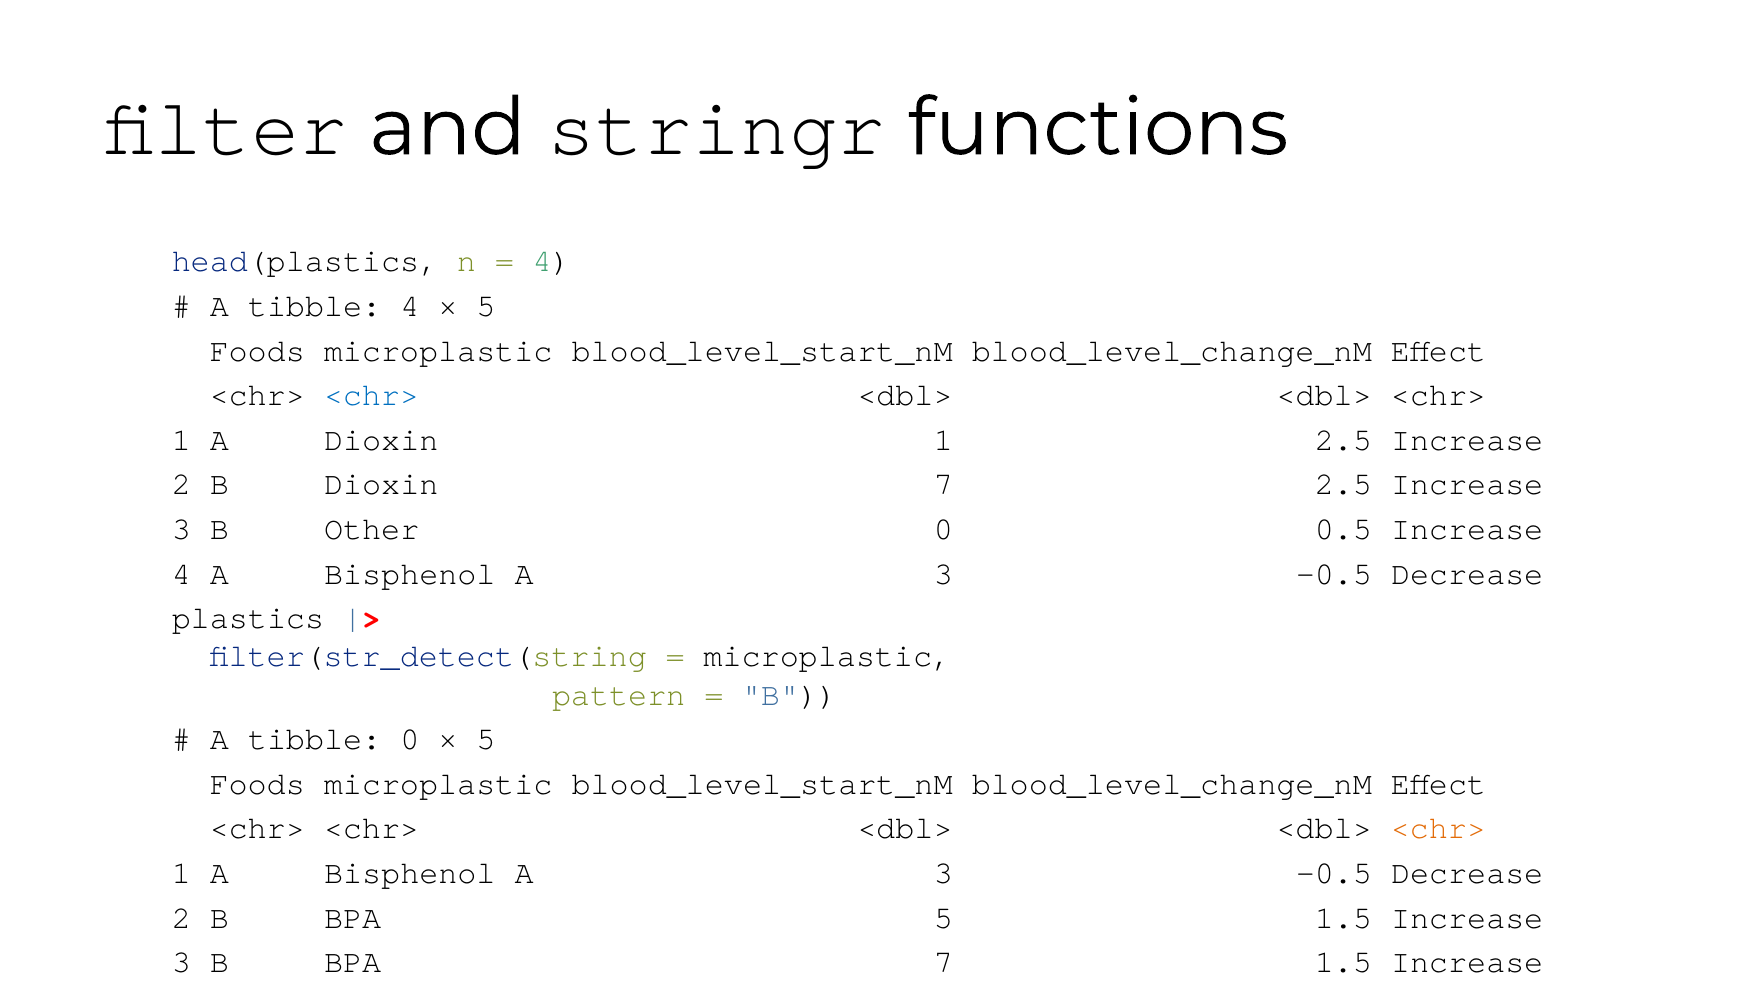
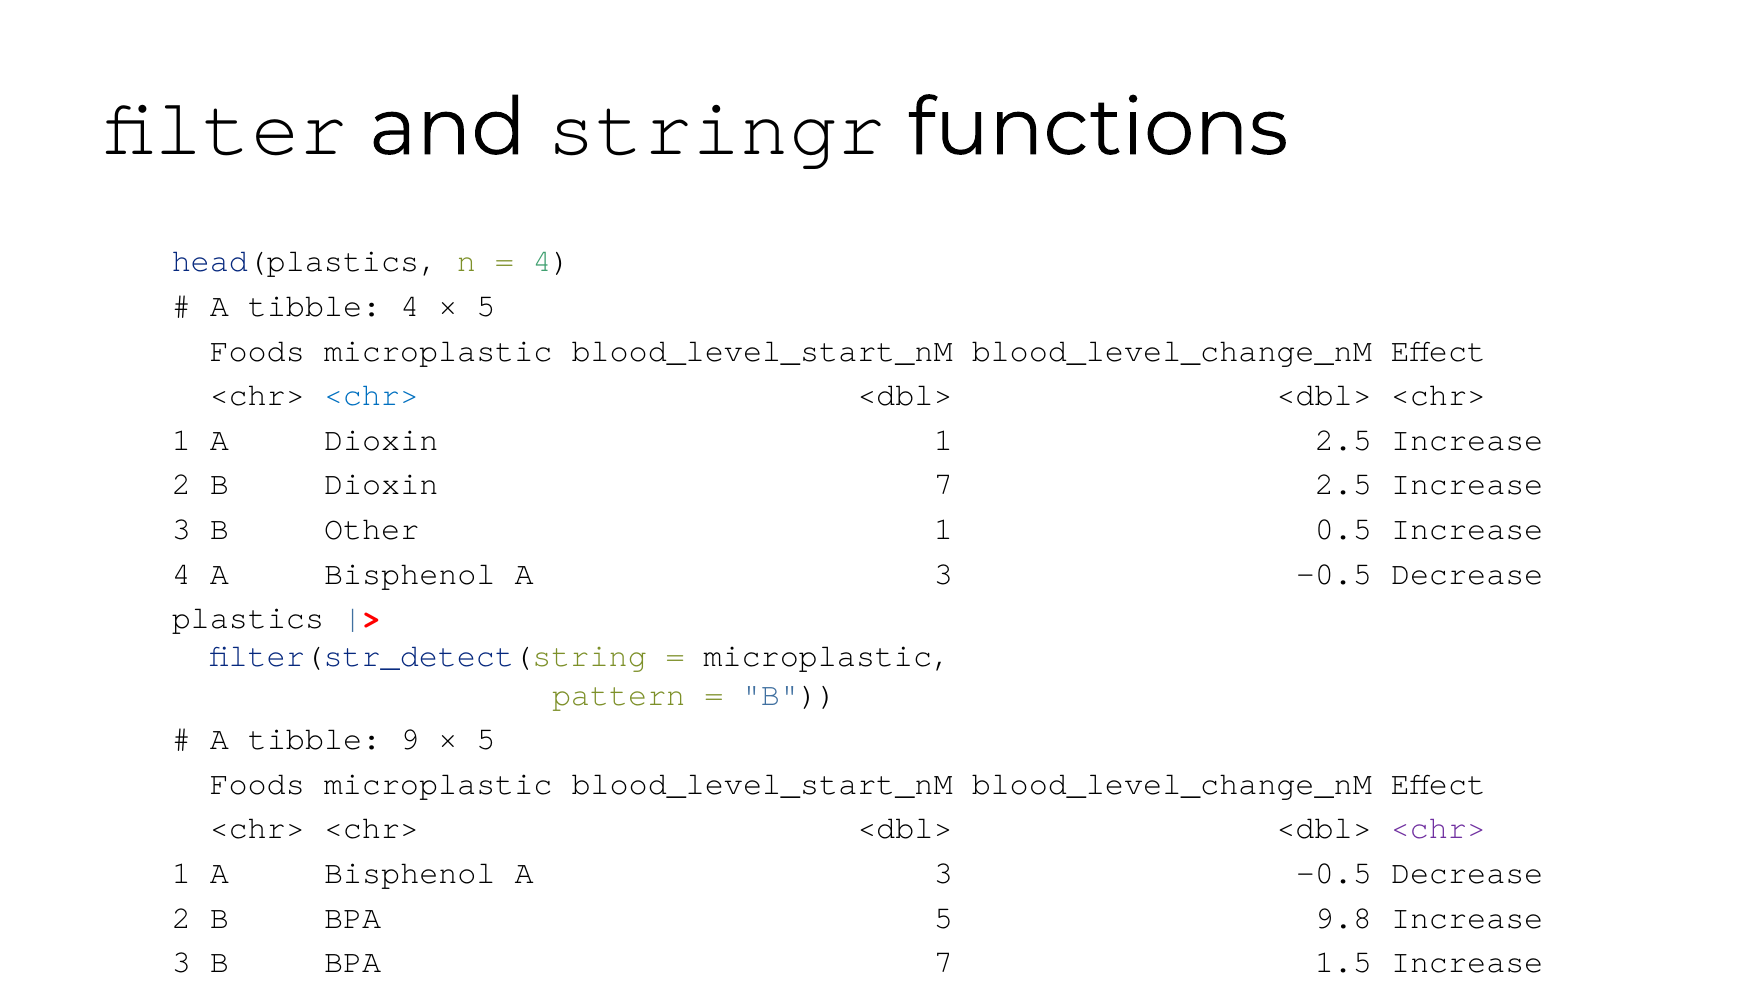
Other 0: 0 -> 1
tibble 0: 0 -> 9
<chr> at (1438, 829) colour: orange -> purple
5 1.5: 1.5 -> 9.8
